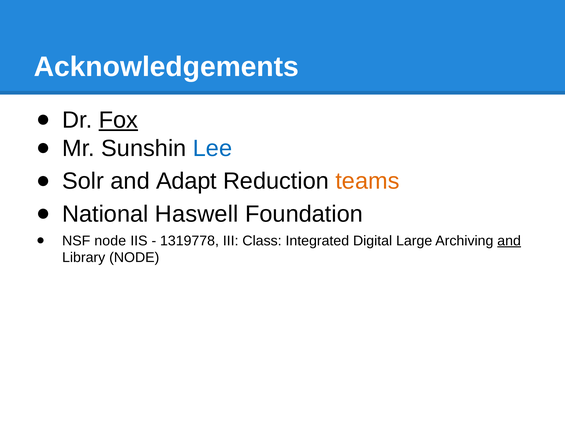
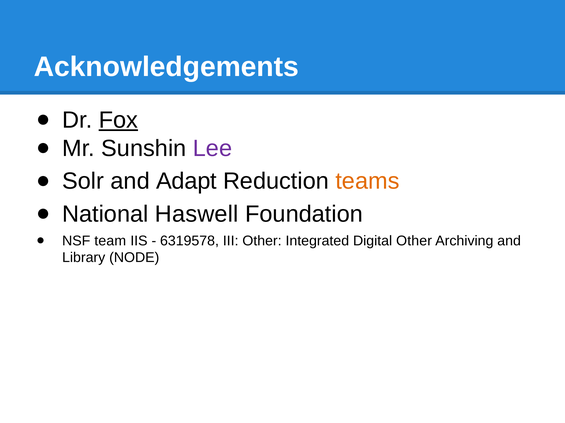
Lee colour: blue -> purple
NSF node: node -> team
1319778: 1319778 -> 6319578
III Class: Class -> Other
Digital Large: Large -> Other
and at (509, 241) underline: present -> none
